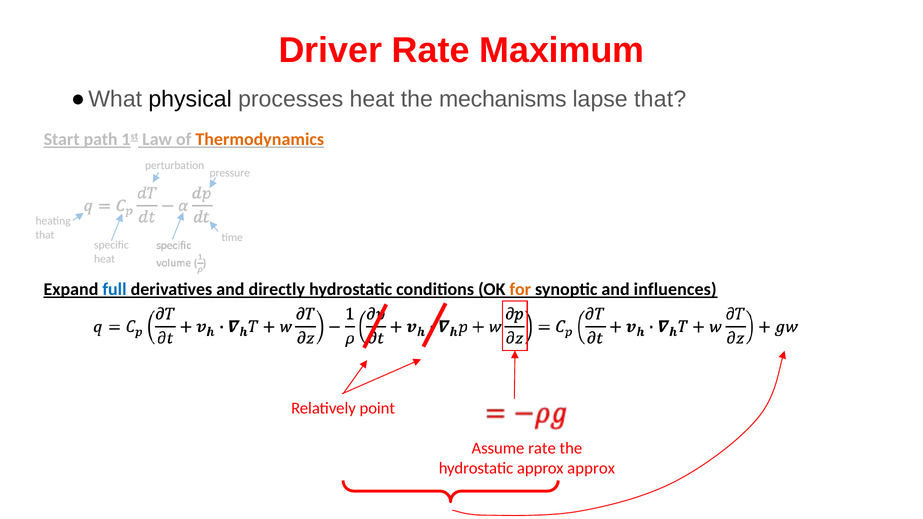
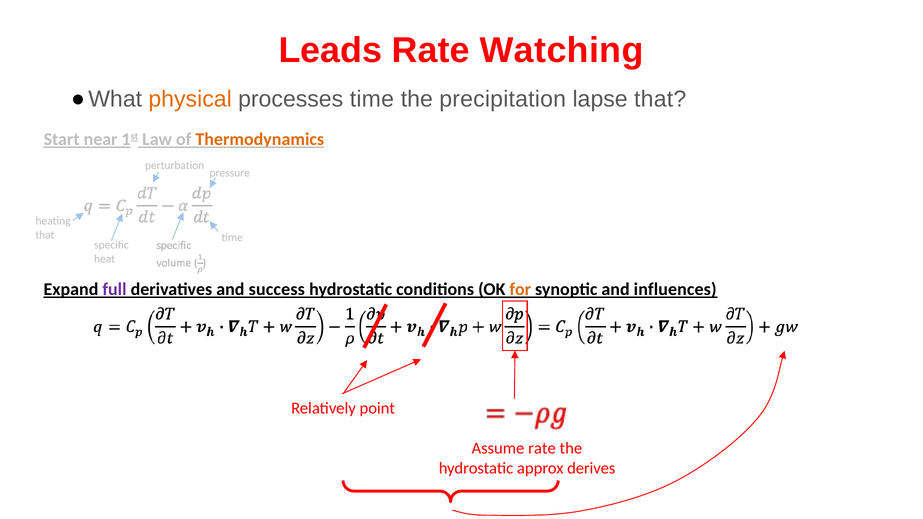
Driver: Driver -> Leads
Maximum: Maximum -> Watching
physical colour: black -> orange
processes heat: heat -> time
mechanisms: mechanisms -> precipitation
path: path -> near
full colour: blue -> purple
directly: directly -> success
approx approx: approx -> derives
